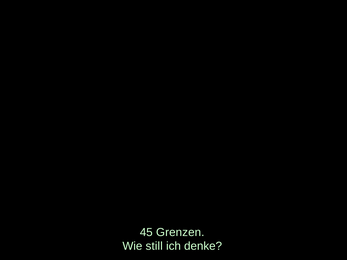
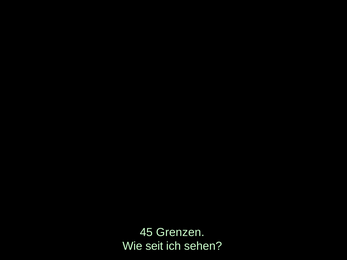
still: still -> seit
denke: denke -> sehen
